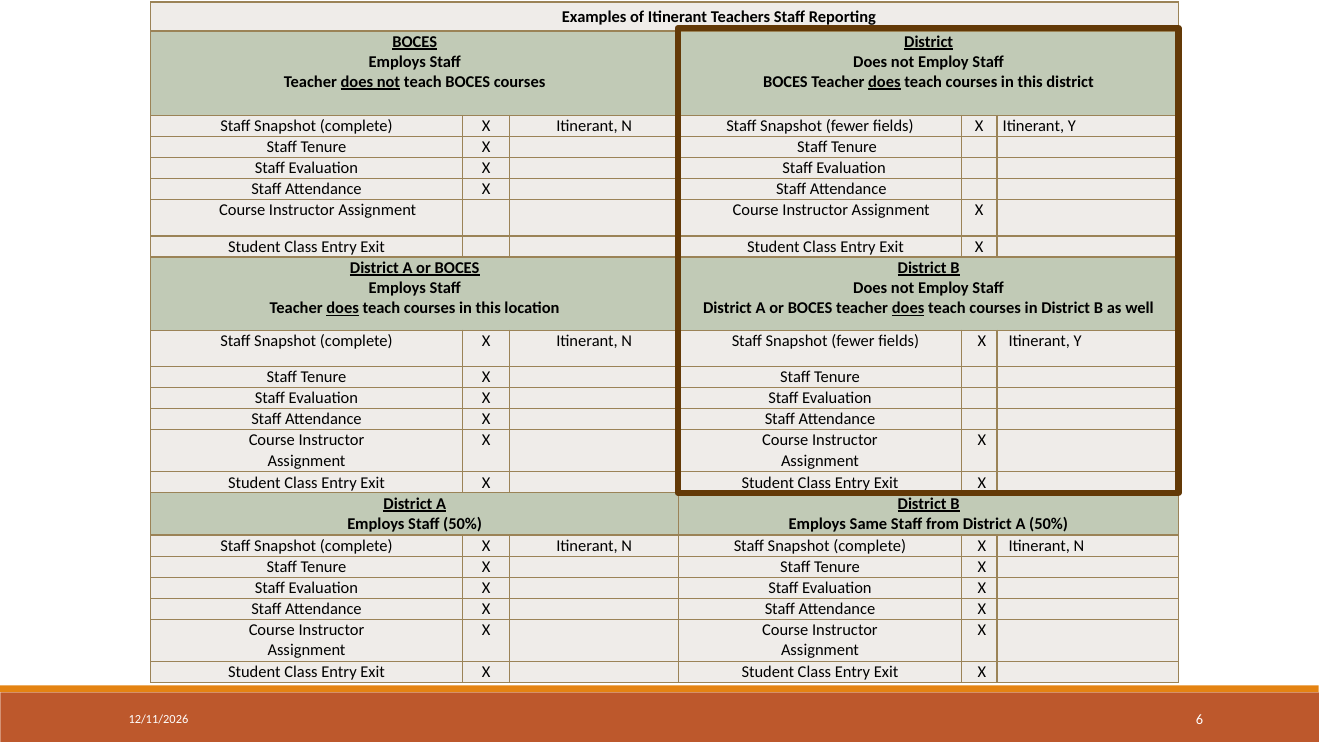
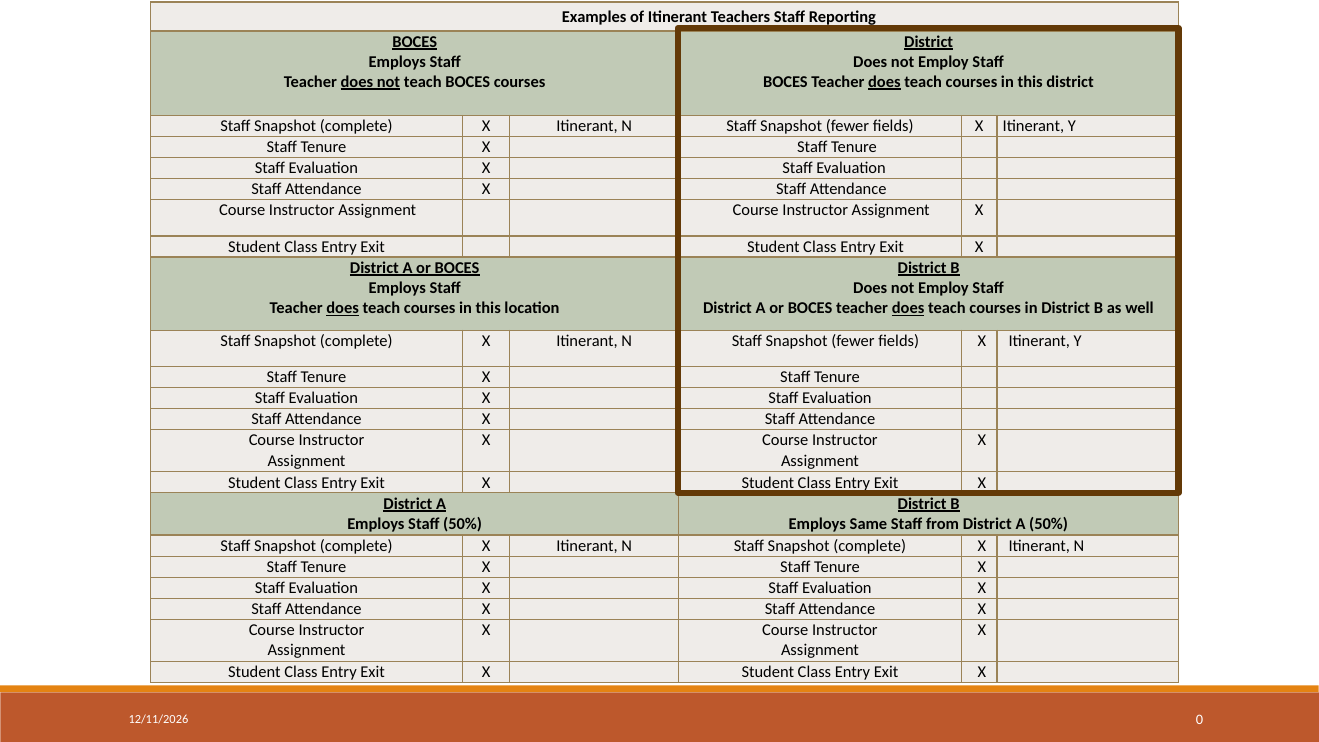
6: 6 -> 0
